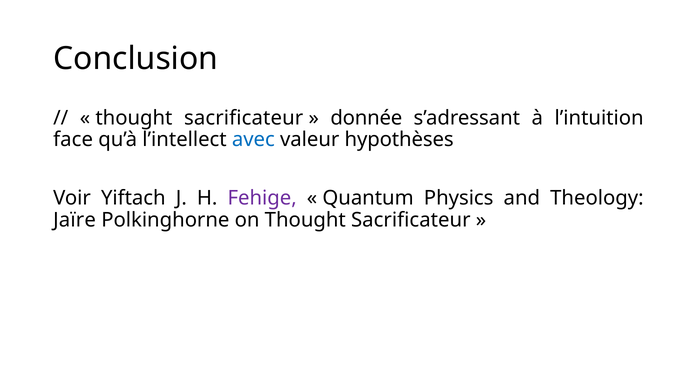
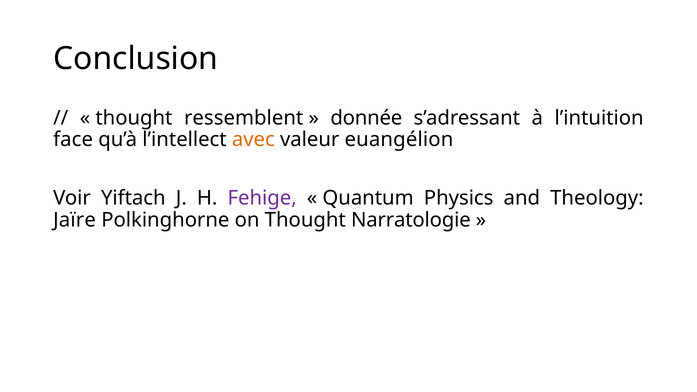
sacrificateur at (244, 118): sacrificateur -> ressemblent
avec colour: blue -> orange
hypothèses: hypothèses -> euangélion
on Thought Sacrificateur: Sacrificateur -> Narratologie
